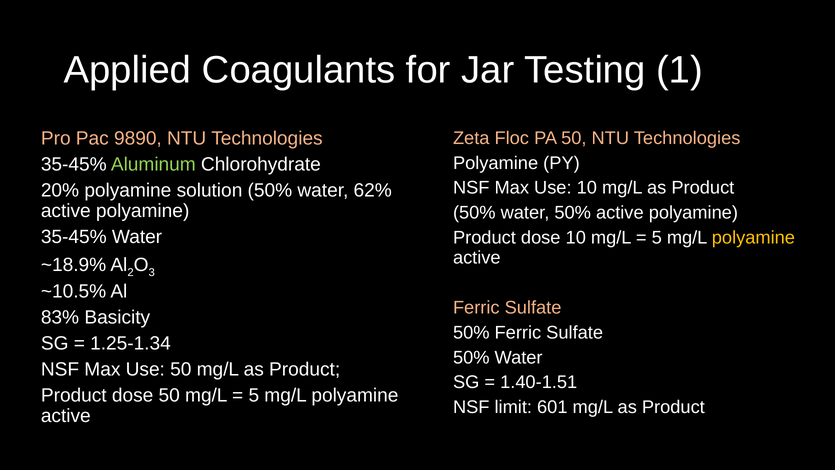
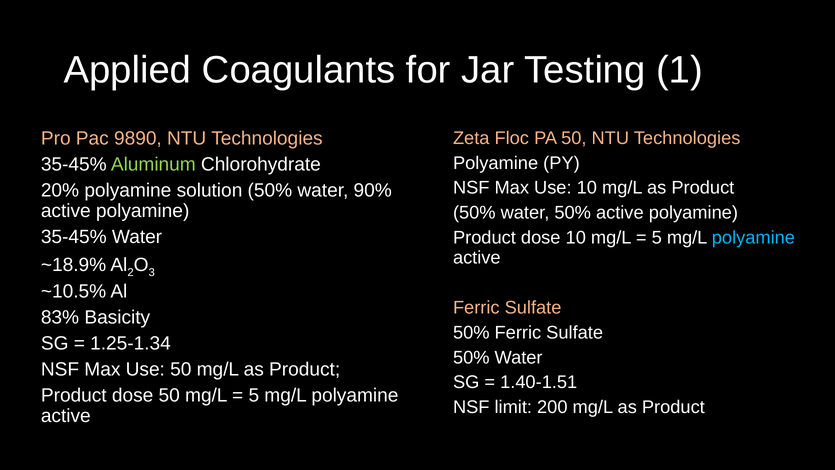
62%: 62% -> 90%
polyamine at (753, 238) colour: yellow -> light blue
601: 601 -> 200
